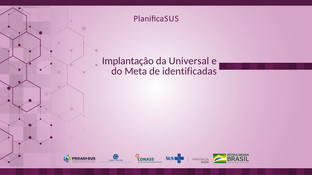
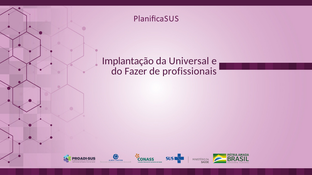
Meta: Meta -> Fazer
identificadas: identificadas -> profissionais
